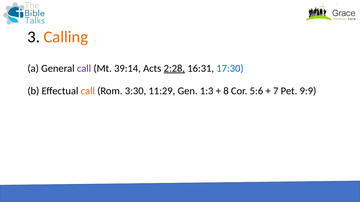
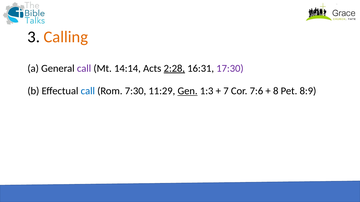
39:14: 39:14 -> 14:14
17:30 colour: blue -> purple
call at (88, 91) colour: orange -> blue
3:30: 3:30 -> 7:30
Gen underline: none -> present
8: 8 -> 7
5:6: 5:6 -> 7:6
7: 7 -> 8
9:9: 9:9 -> 8:9
